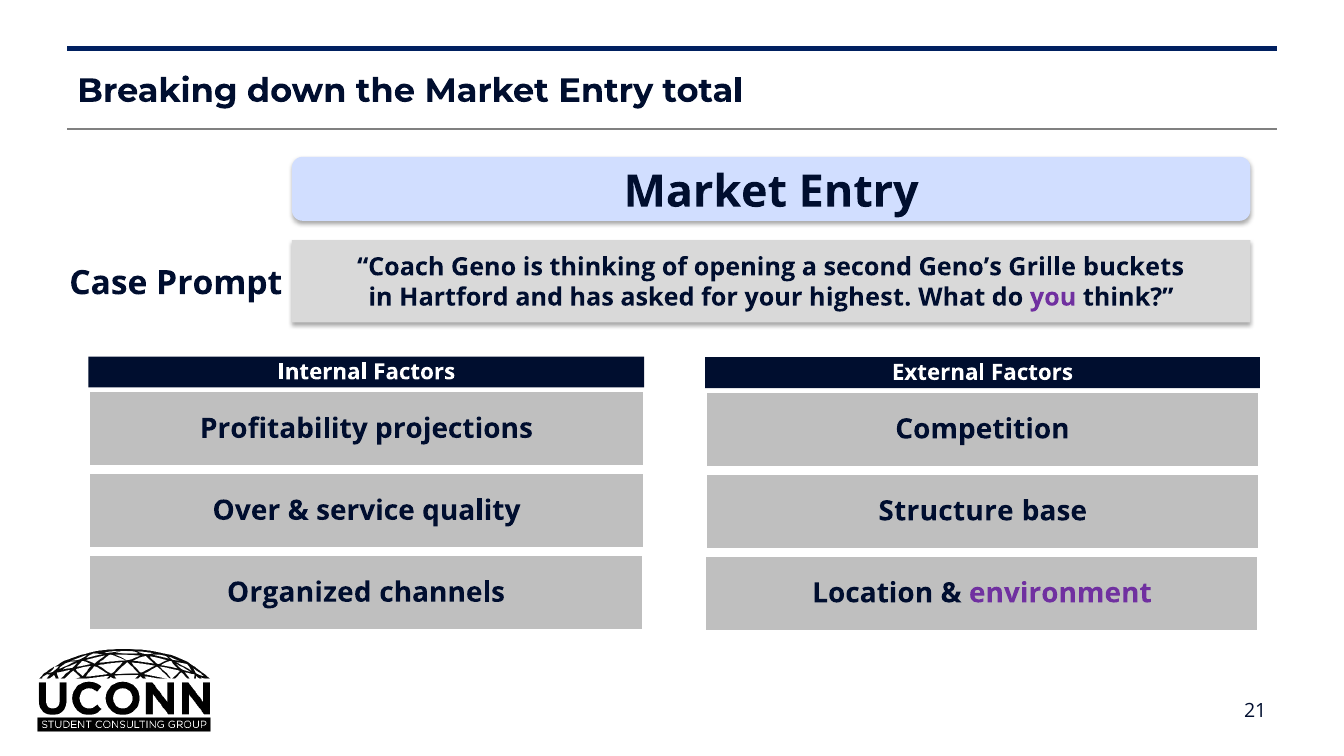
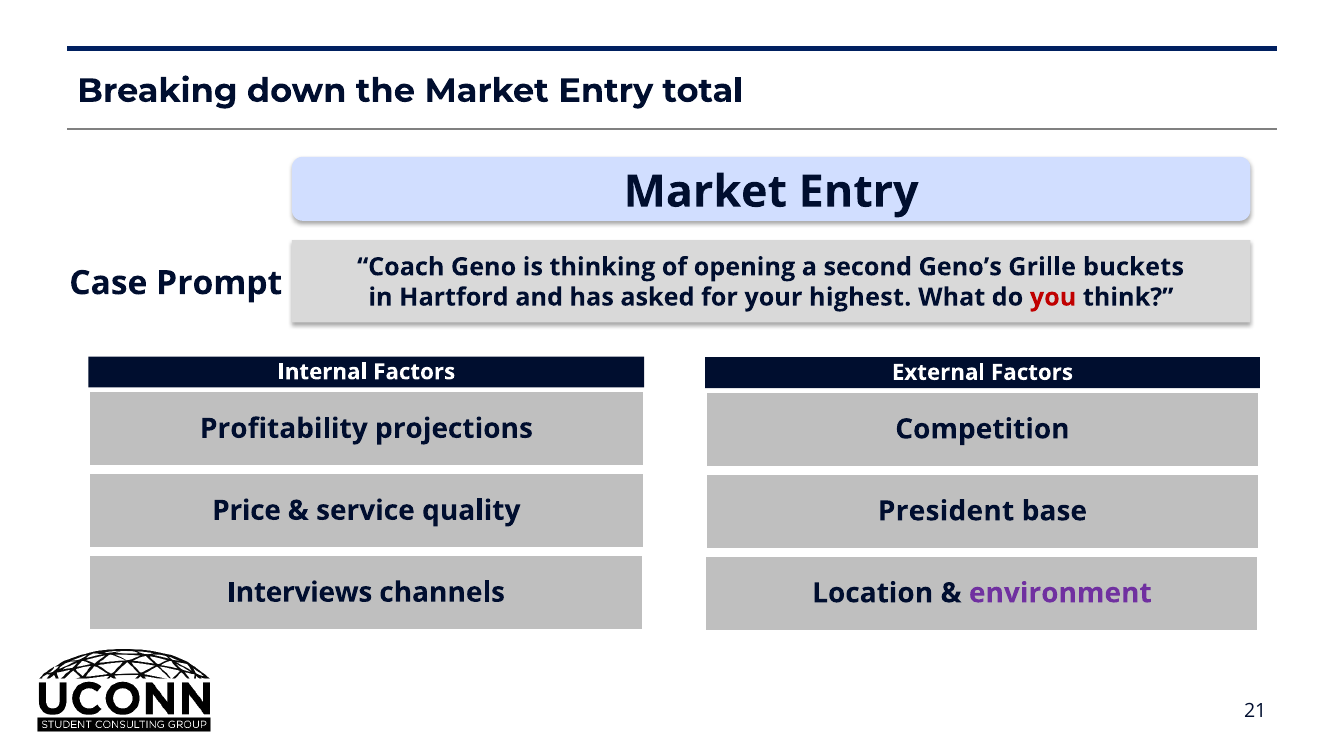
you colour: purple -> red
Over: Over -> Price
Structure: Structure -> President
Organized: Organized -> Interviews
